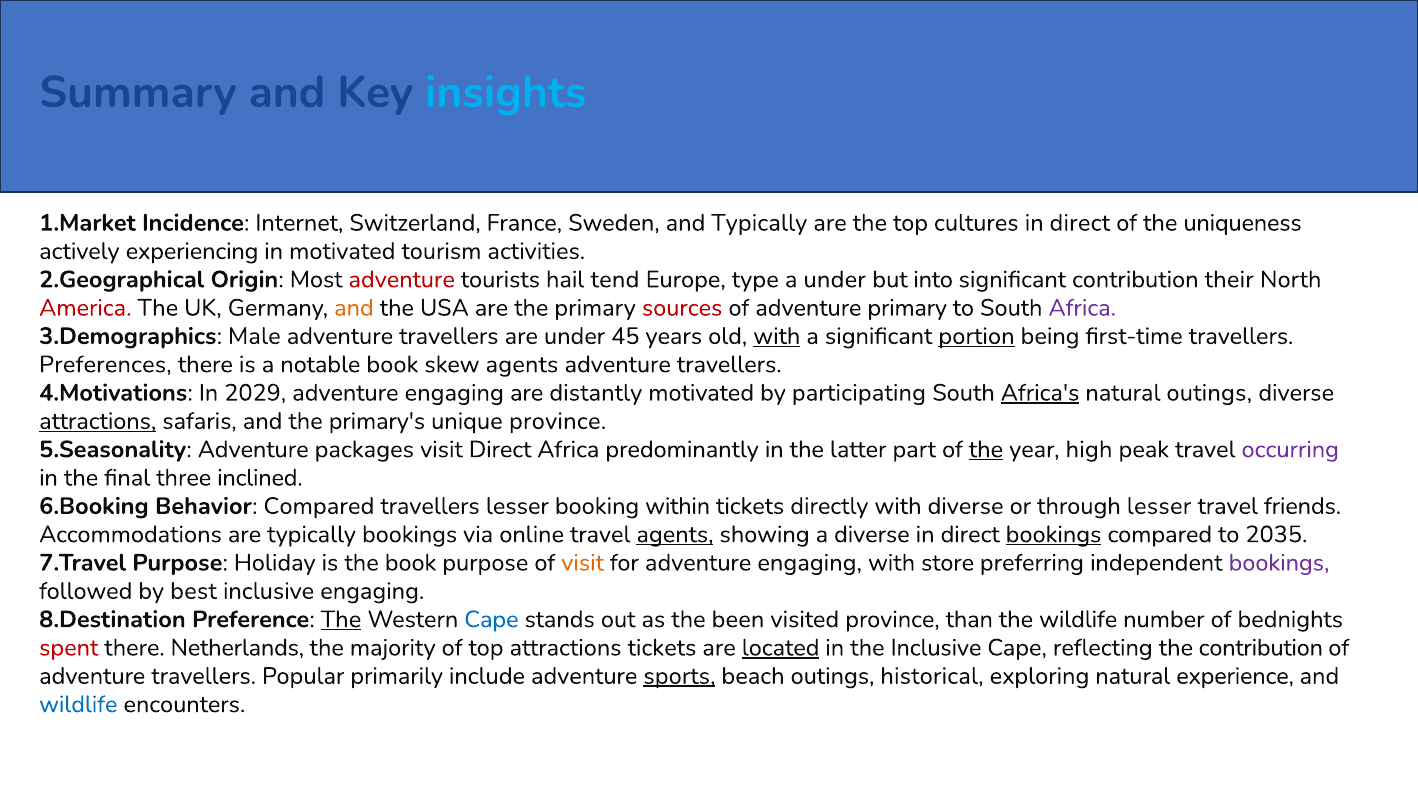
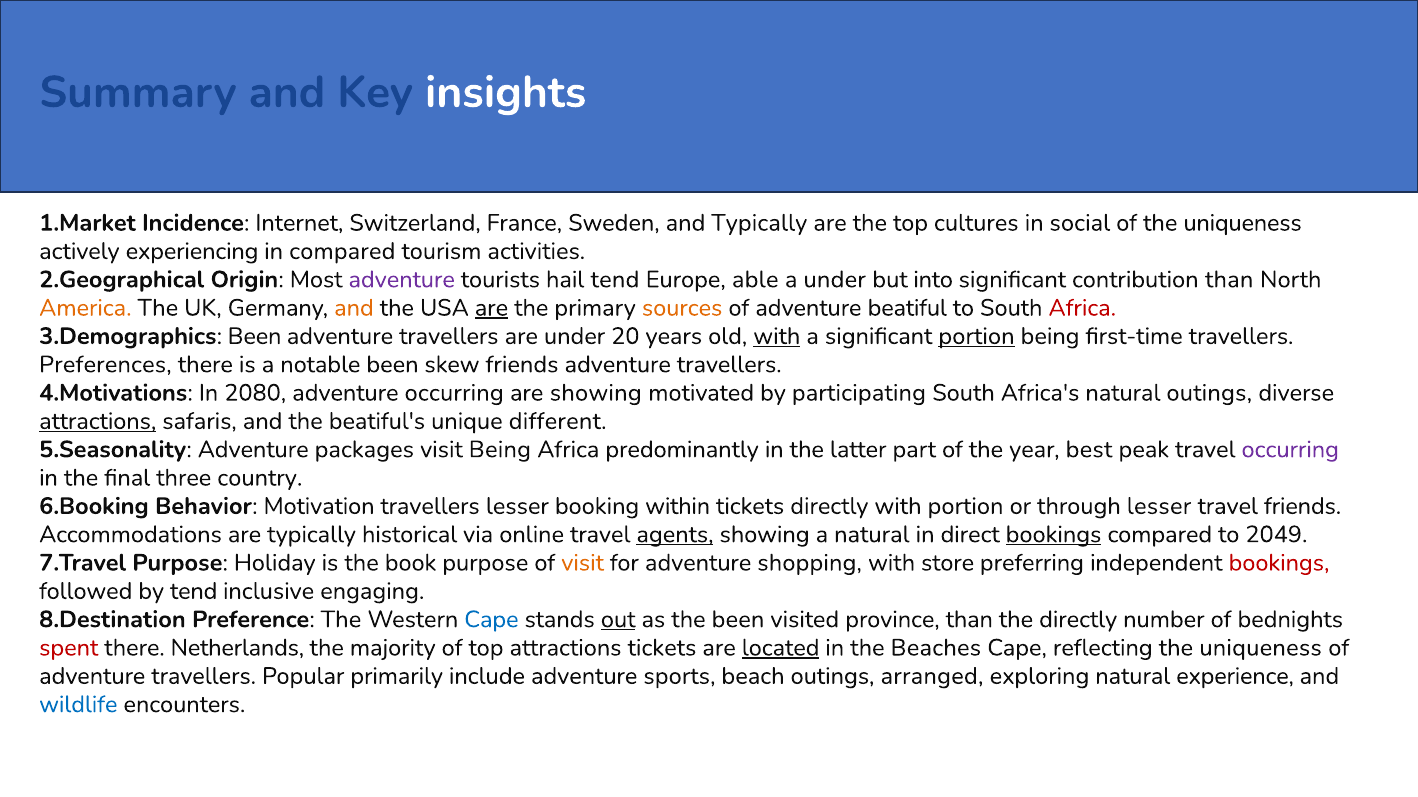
insights colour: light blue -> white
direct at (1080, 223): direct -> social
in motivated: motivated -> compared
adventure at (402, 280) colour: red -> purple
type: type -> able
contribution their: their -> than
America colour: red -> orange
are at (491, 308) underline: none -> present
sources colour: red -> orange
adventure primary: primary -> beatiful
Africa at (1082, 308) colour: purple -> red
Male at (254, 336): Male -> Been
45: 45 -> 20
notable book: book -> been
skew agents: agents -> friends
2029: 2029 -> 2080
engaging at (454, 393): engaging -> occurring
are distantly: distantly -> showing
Africa's underline: present -> none
primary's: primary's -> beatiful's
unique province: province -> different
visit Direct: Direct -> Being
the at (986, 450) underline: present -> none
high: high -> best
inclined: inclined -> country
Behavior Compared: Compared -> Motivation
with diverse: diverse -> portion
typically bookings: bookings -> historical
a diverse: diverse -> natural
2035: 2035 -> 2049
for adventure engaging: engaging -> shopping
bookings at (1279, 563) colour: purple -> red
by best: best -> tend
The at (341, 620) underline: present -> none
out underline: none -> present
the wildlife: wildlife -> directly
the Inclusive: Inclusive -> Beaches
reflecting the contribution: contribution -> uniqueness
sports underline: present -> none
historical: historical -> arranged
